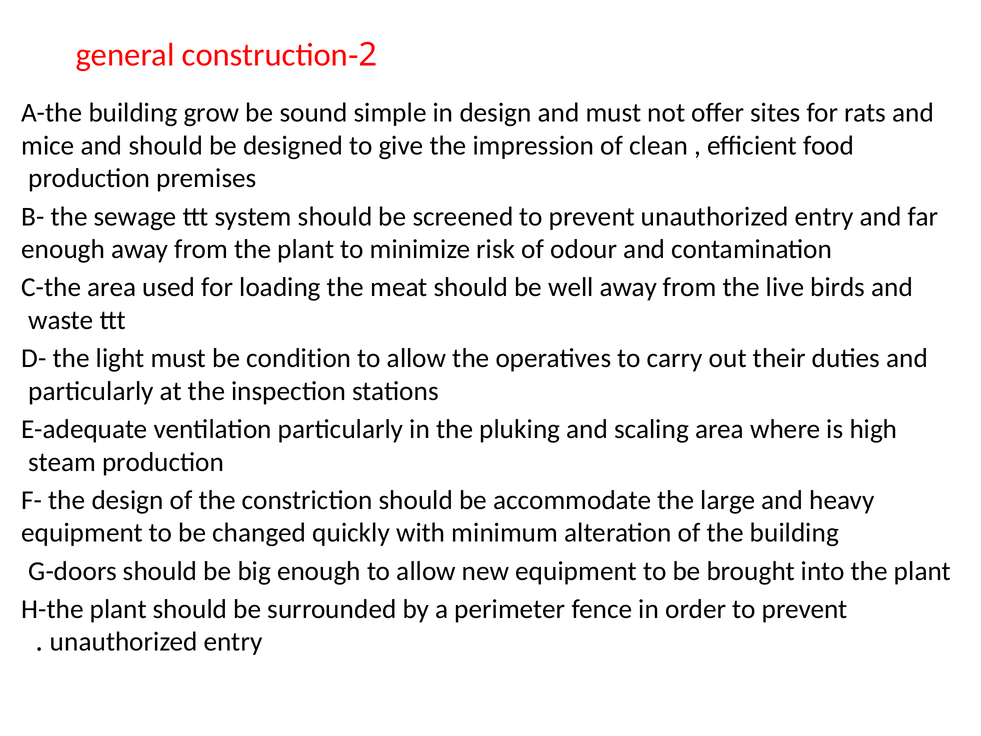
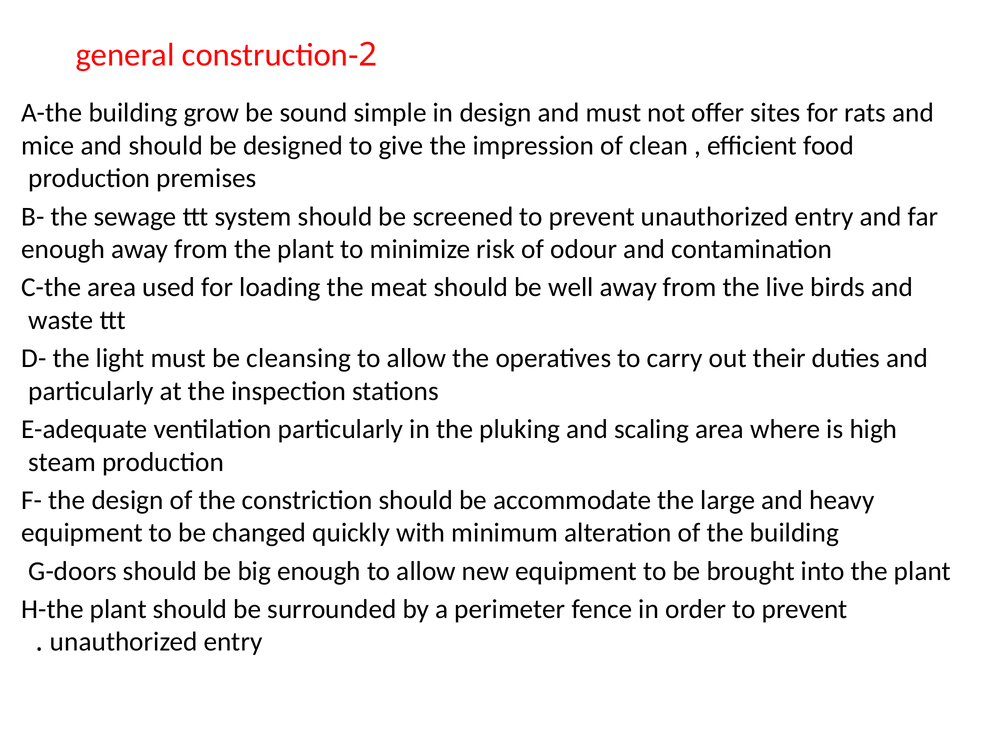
condition: condition -> cleansing
